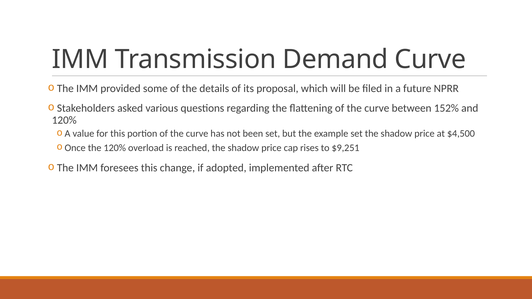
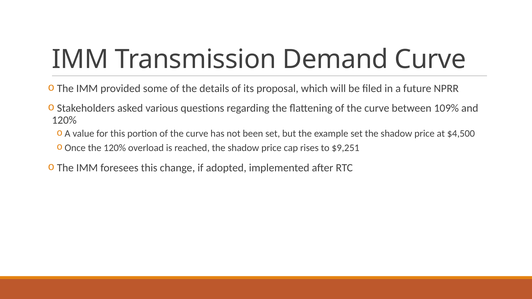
152%: 152% -> 109%
